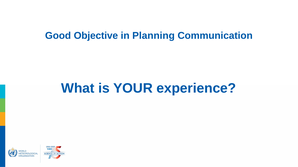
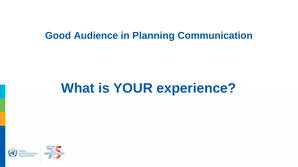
Objective: Objective -> Audience
